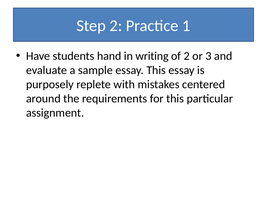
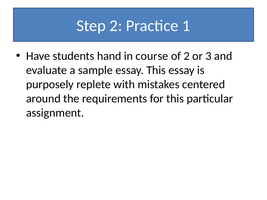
writing: writing -> course
